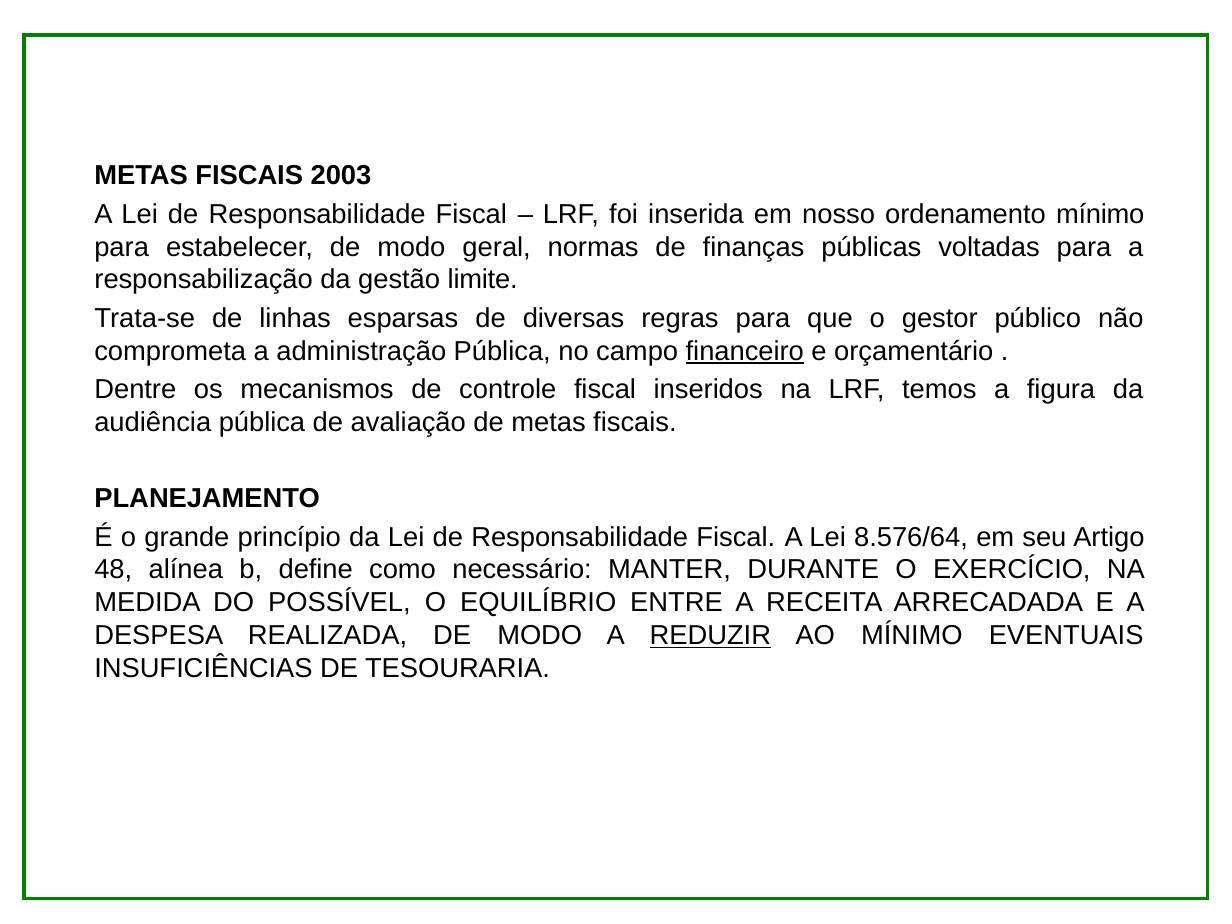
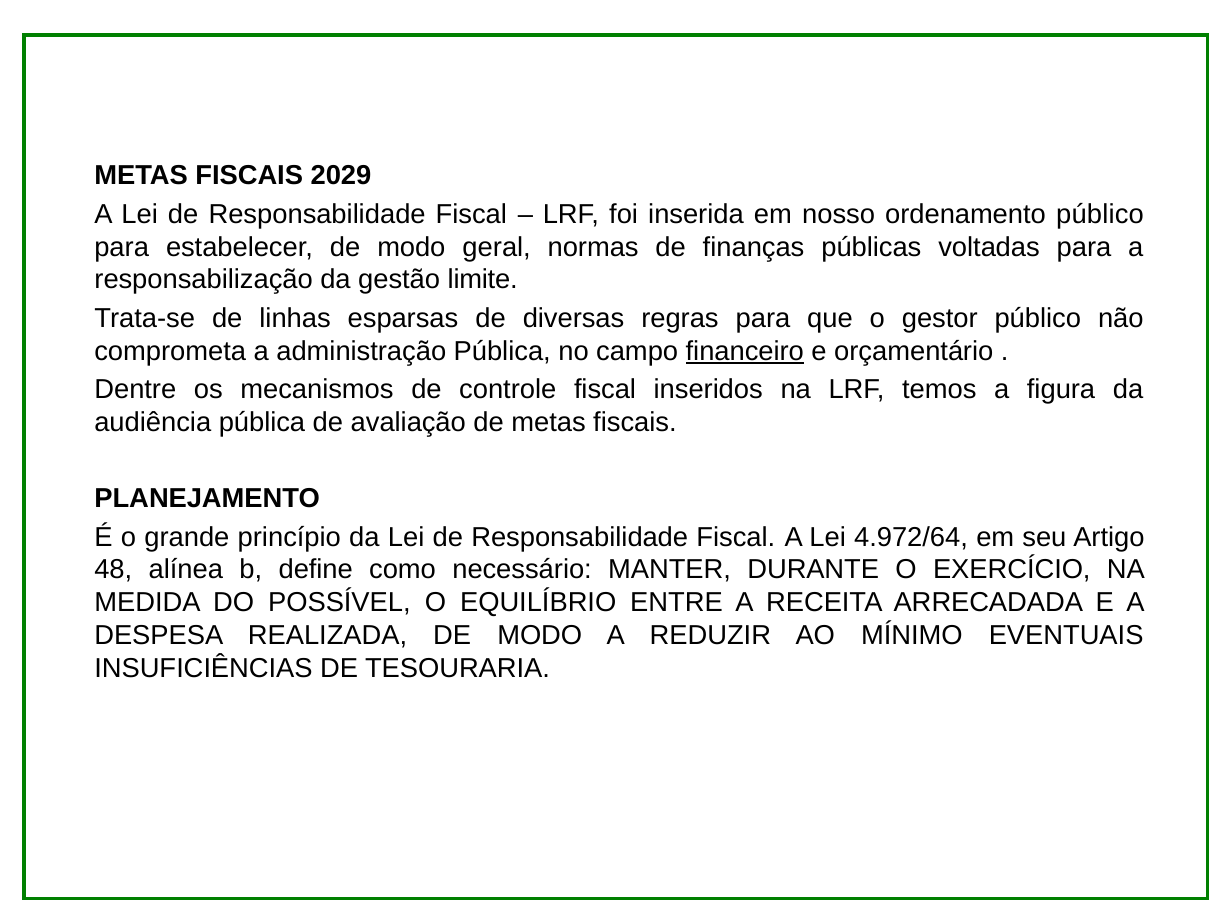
2003: 2003 -> 2029
ordenamento mínimo: mínimo -> público
8.576/64: 8.576/64 -> 4.972/64
REDUZIR underline: present -> none
